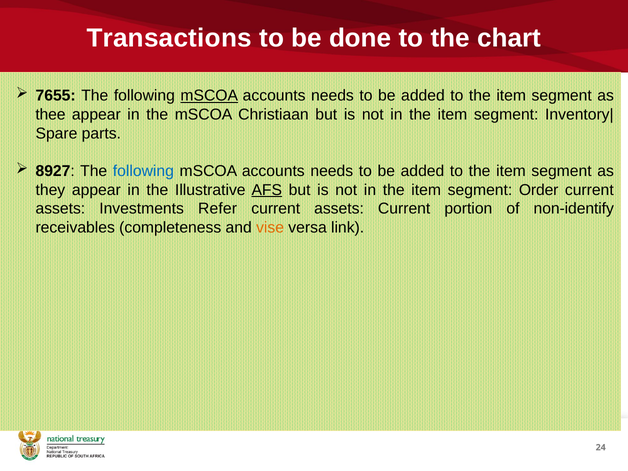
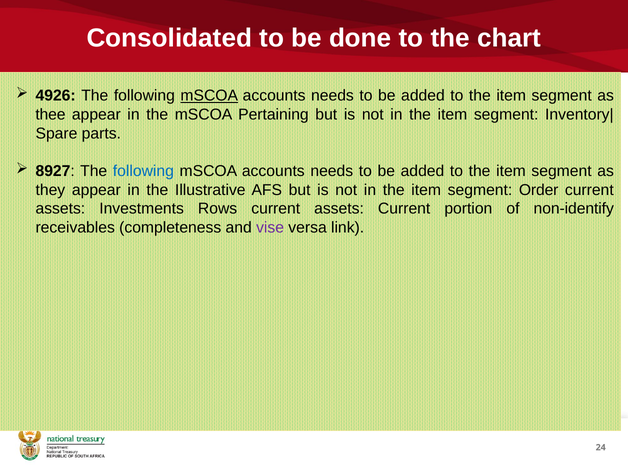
Transactions: Transactions -> Consolidated
7655: 7655 -> 4926
Christiaan: Christiaan -> Pertaining
AFS underline: present -> none
Refer: Refer -> Rows
vise colour: orange -> purple
